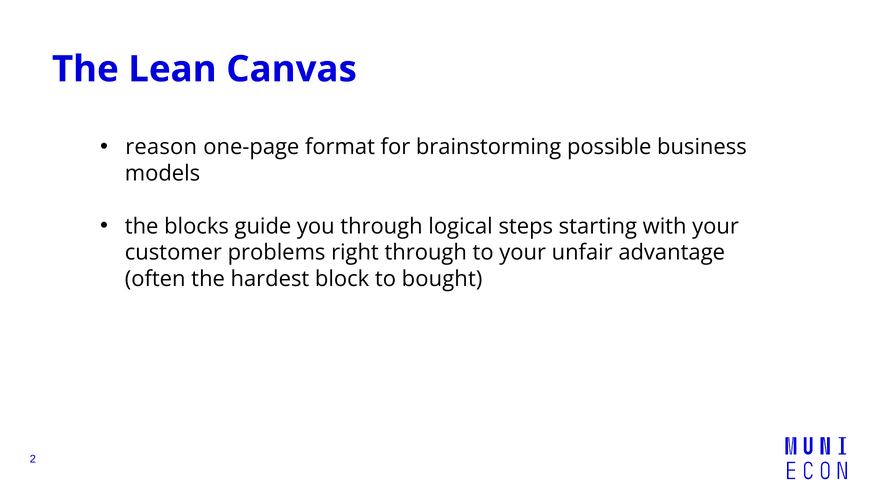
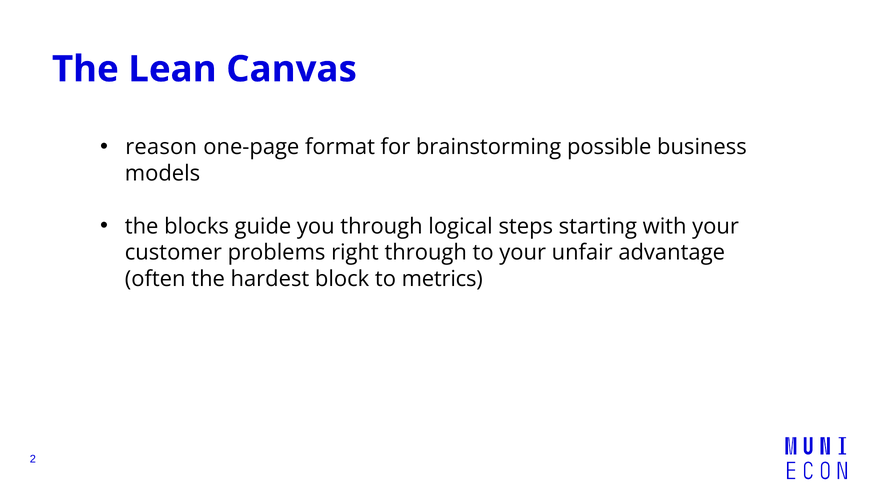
bought: bought -> metrics
